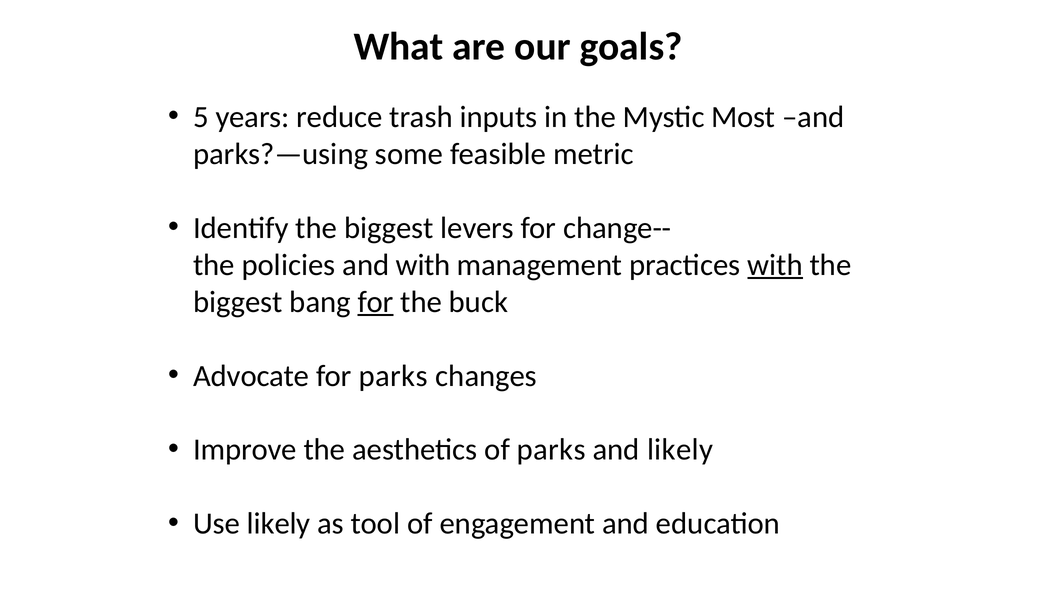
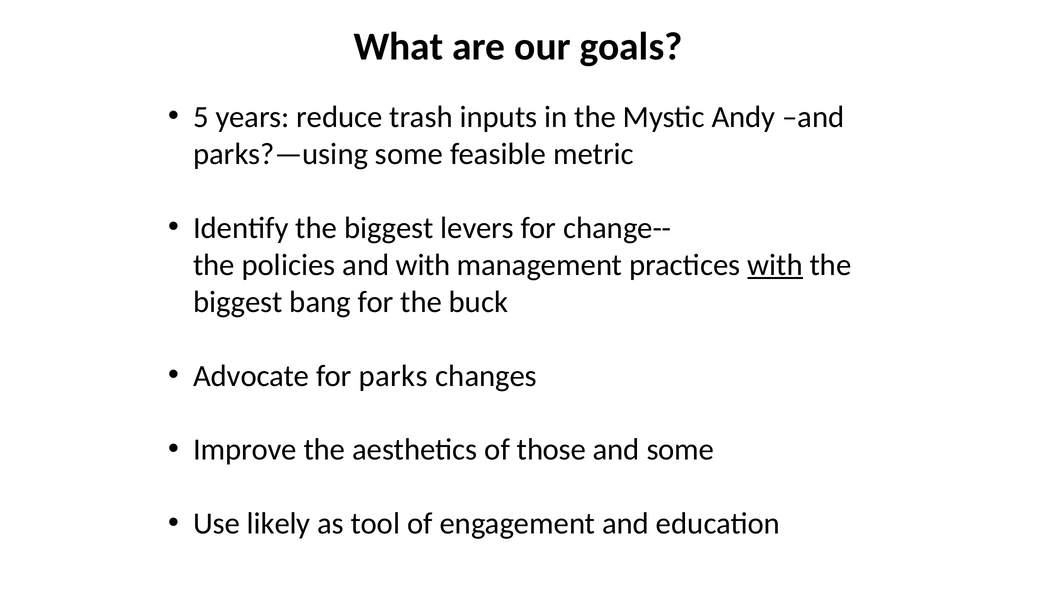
Most: Most -> Andy
for at (376, 302) underline: present -> none
of parks: parks -> those
and likely: likely -> some
